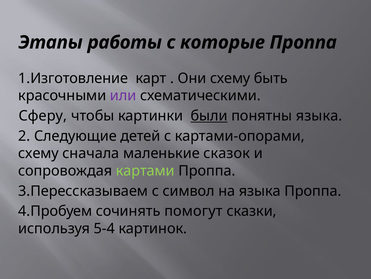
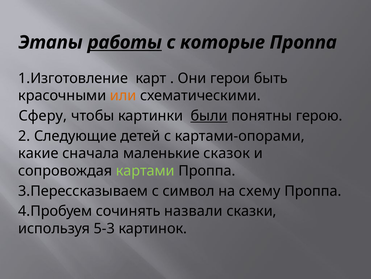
работы underline: none -> present
Они схему: схему -> герои
или colour: purple -> orange
понятны языка: языка -> герою
схему at (38, 153): схему -> какие
на языка: языка -> схему
помогут: помогут -> назвали
5-4: 5-4 -> 5-3
